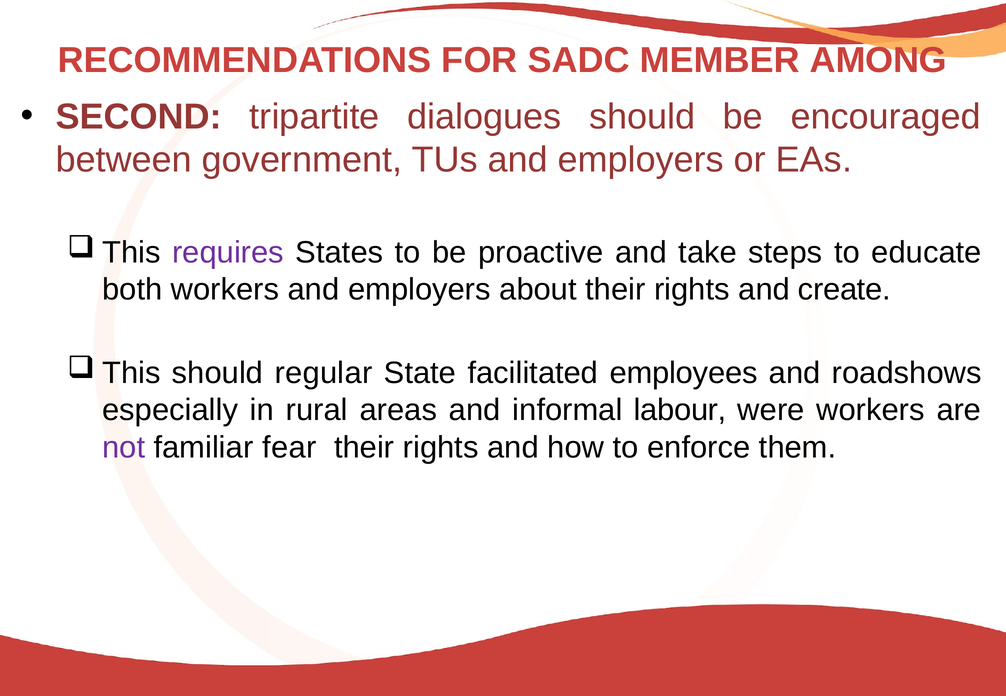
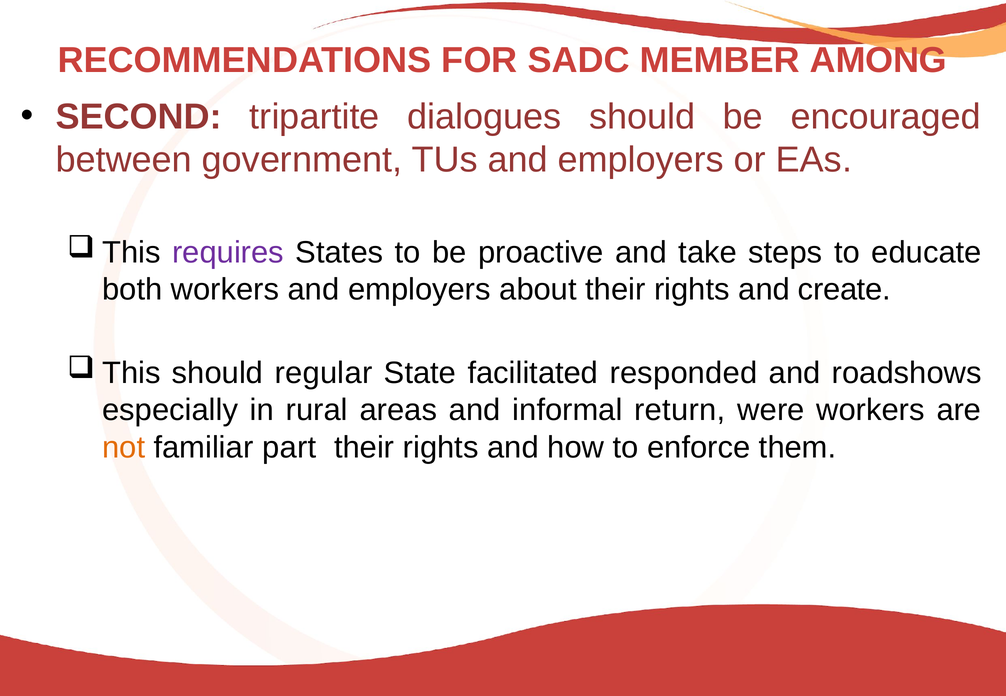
employees: employees -> responded
labour: labour -> return
not colour: purple -> orange
fear: fear -> part
